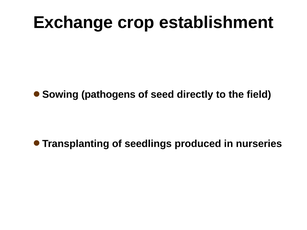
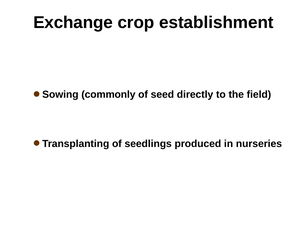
pathogens: pathogens -> commonly
